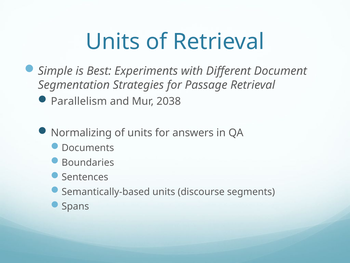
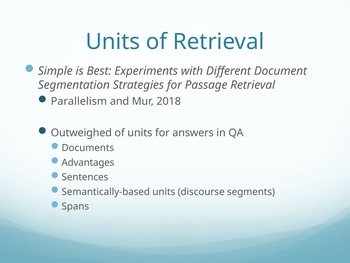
2038: 2038 -> 2018
Normalizing: Normalizing -> Outweighed
Boundaries: Boundaries -> Advantages
